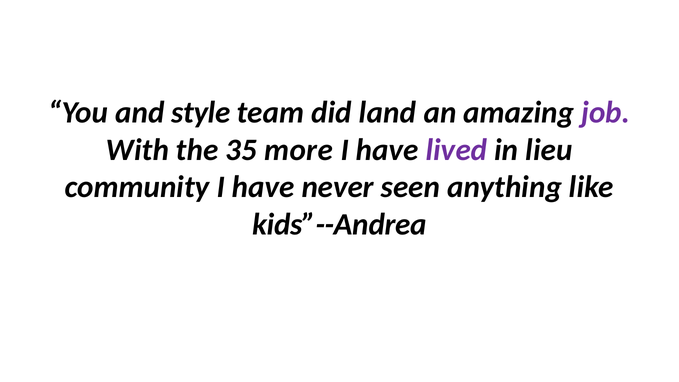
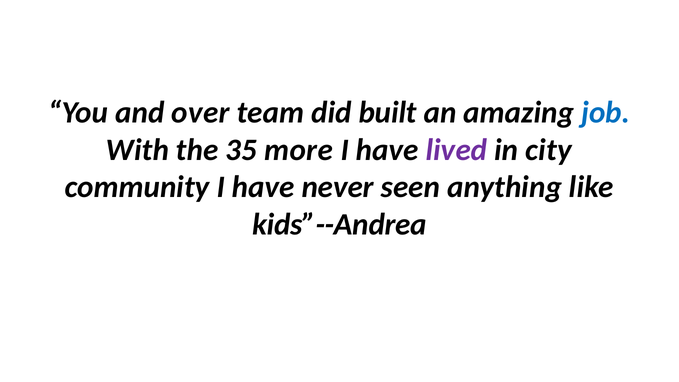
style: style -> over
land: land -> built
job colour: purple -> blue
lieu: lieu -> city
